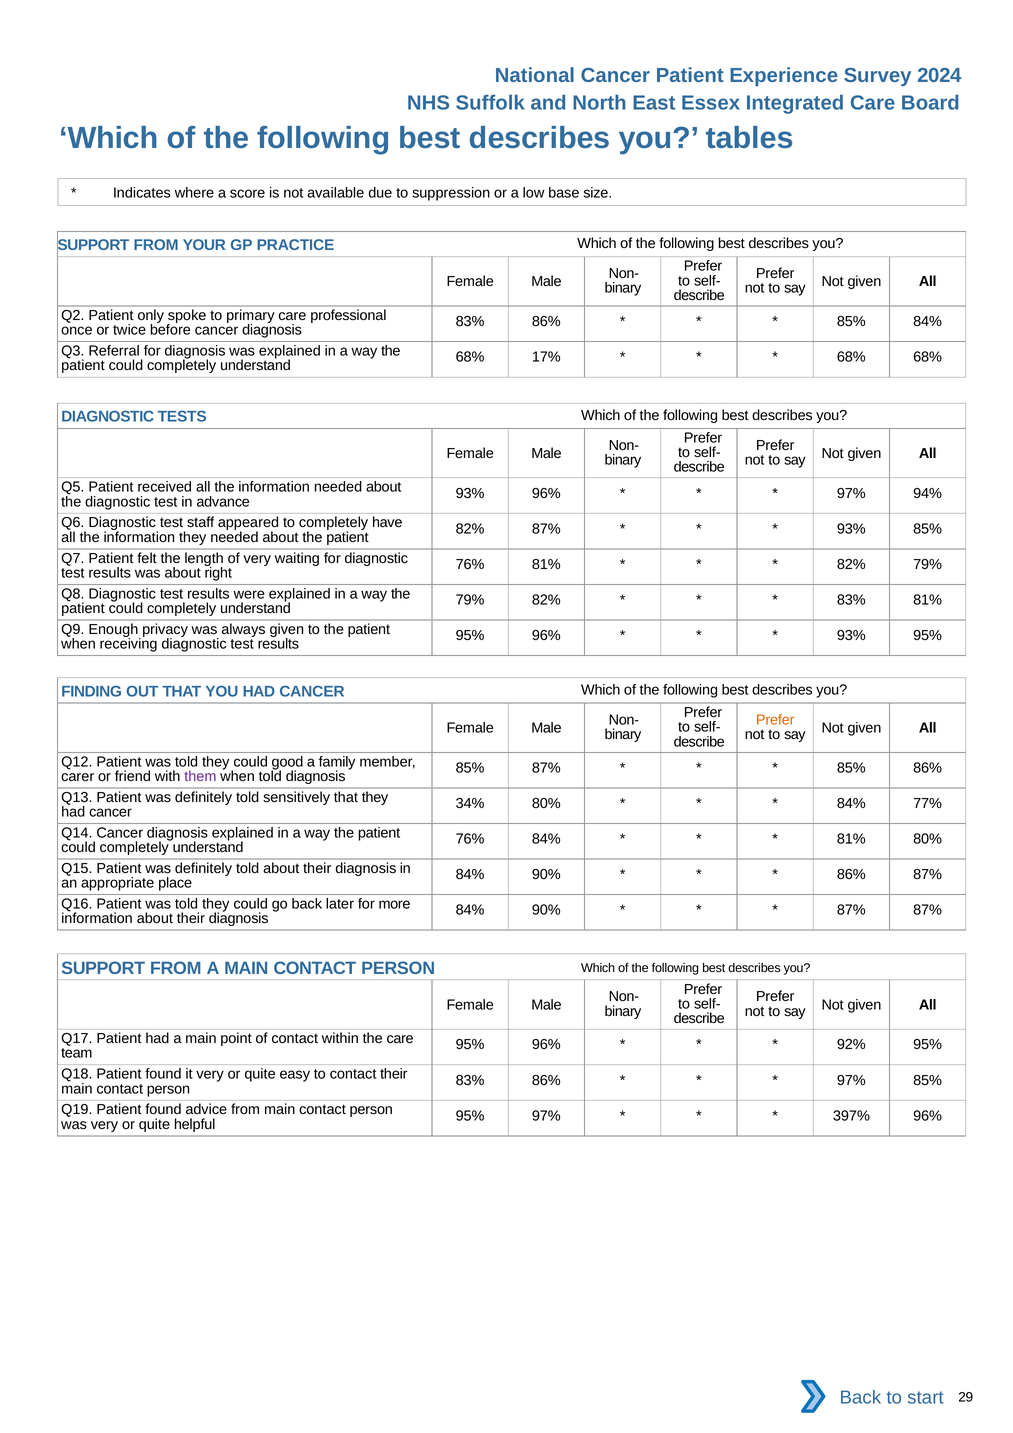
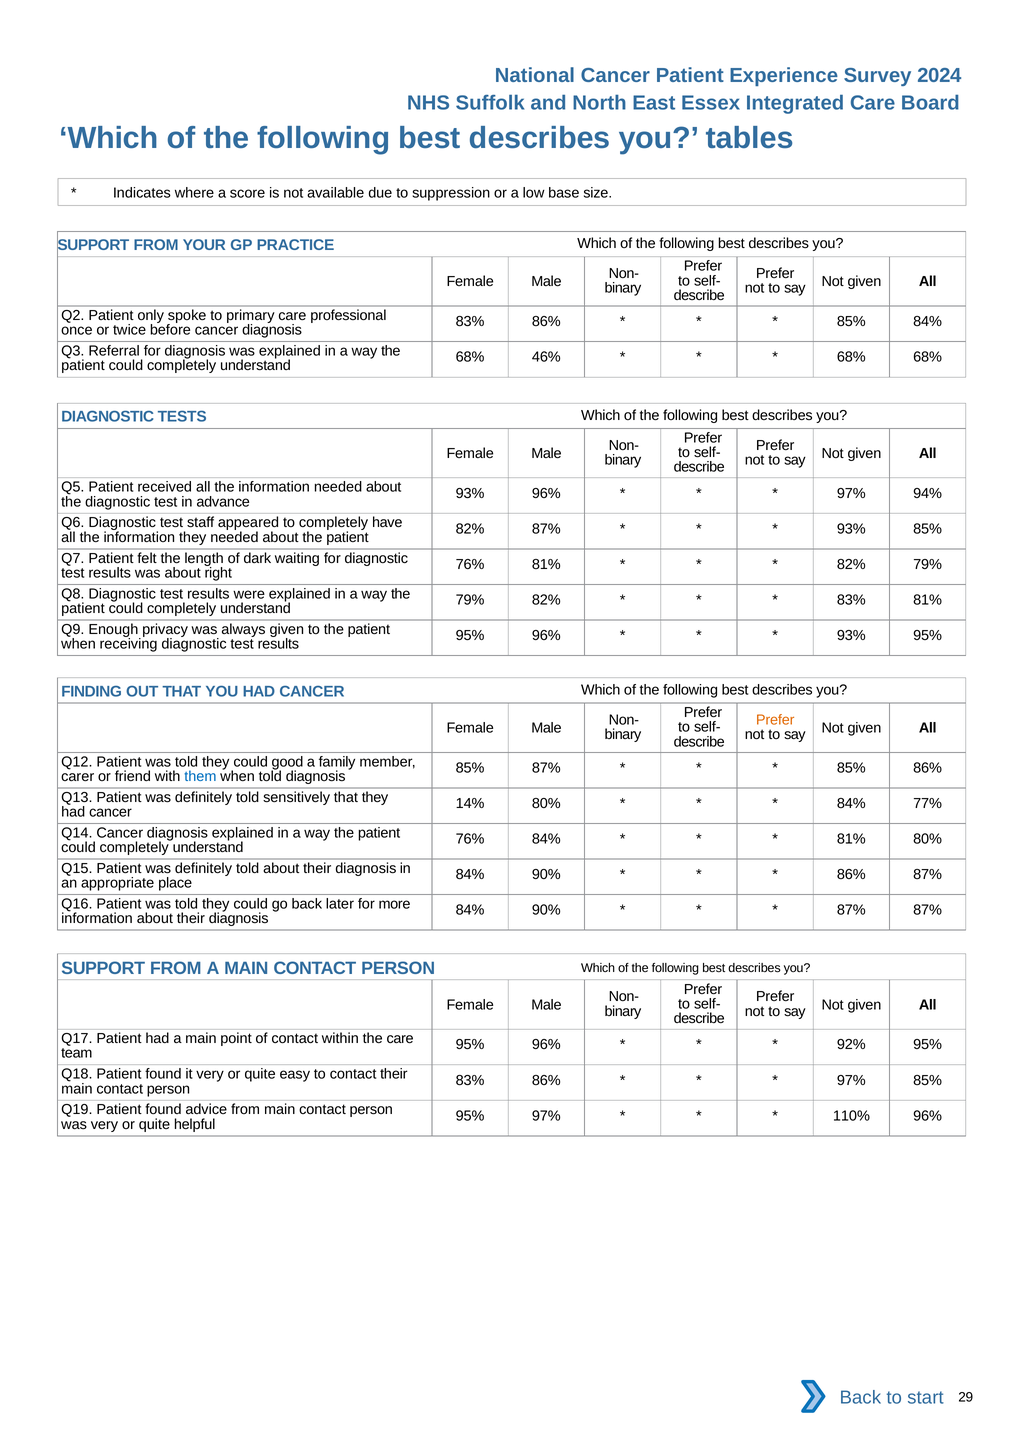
17%: 17% -> 46%
of very: very -> dark
them colour: purple -> blue
34%: 34% -> 14%
397%: 397% -> 110%
